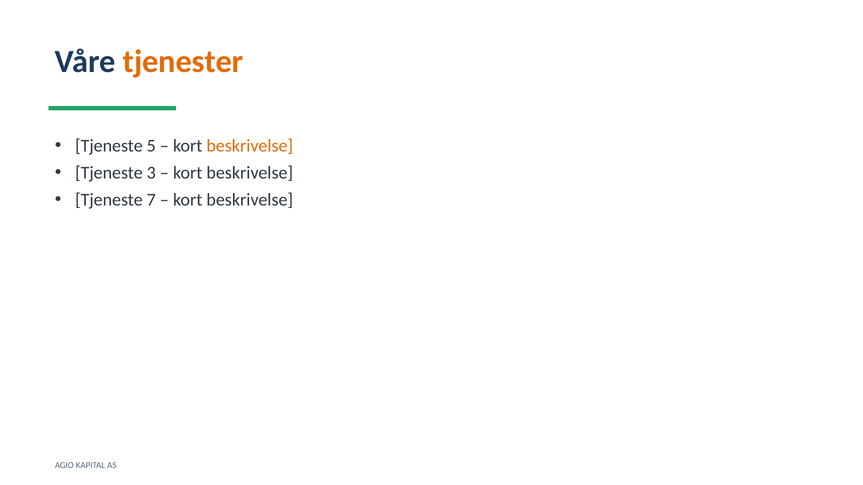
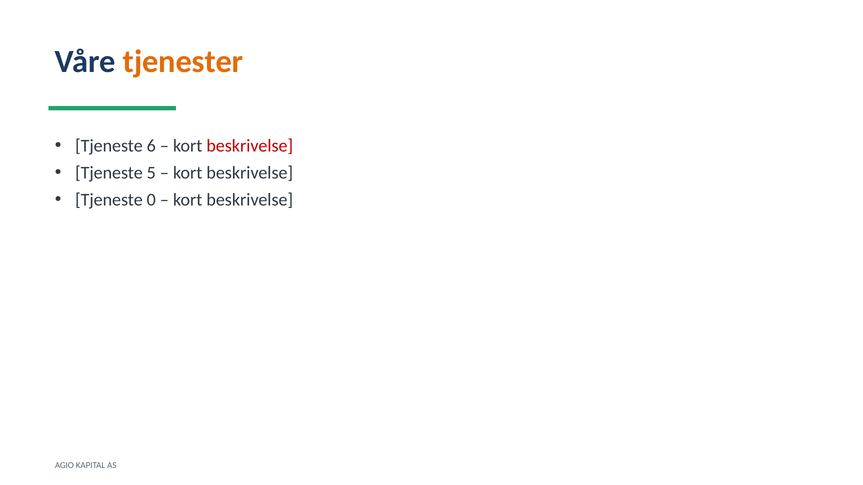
5: 5 -> 6
beskrivelse at (250, 146) colour: orange -> red
3: 3 -> 5
7: 7 -> 0
